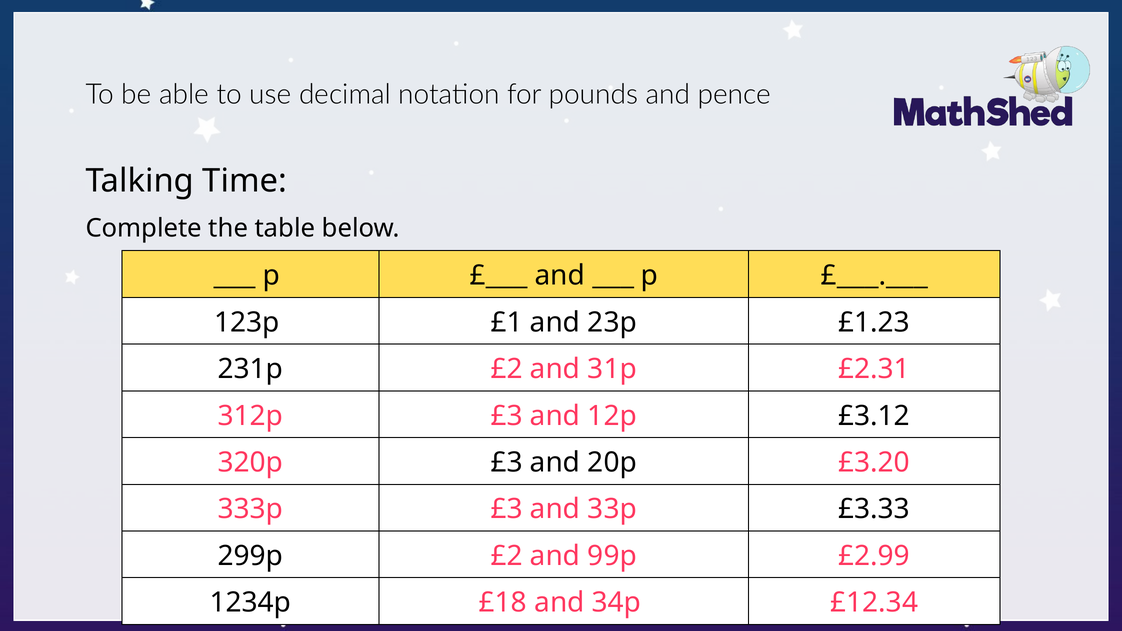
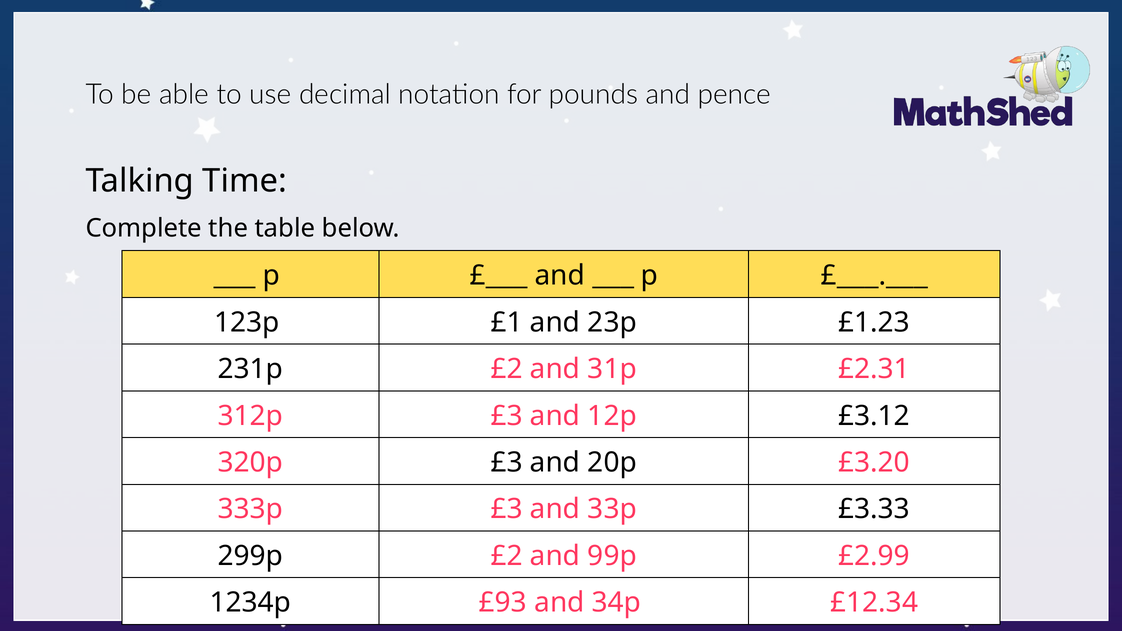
£18: £18 -> £93
